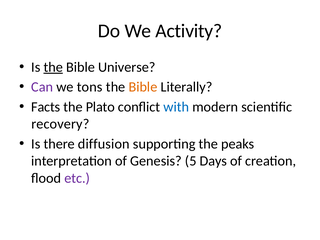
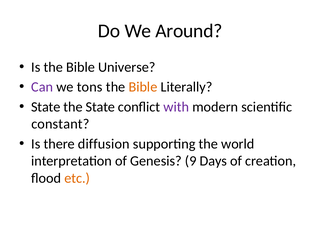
Activity: Activity -> Around
the at (53, 67) underline: present -> none
Facts at (46, 107): Facts -> State
the Plato: Plato -> State
with colour: blue -> purple
recovery: recovery -> constant
peaks: peaks -> world
5: 5 -> 9
etc colour: purple -> orange
